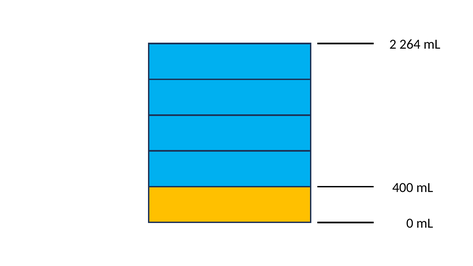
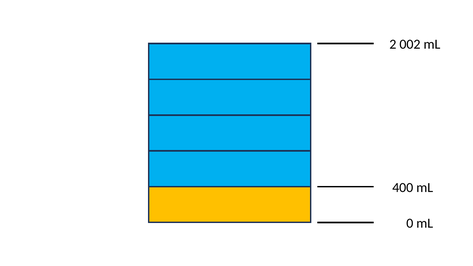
264: 264 -> 002
